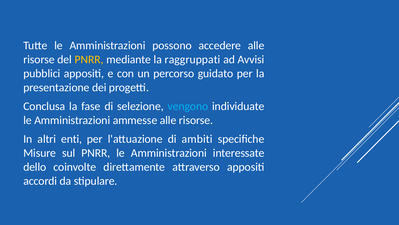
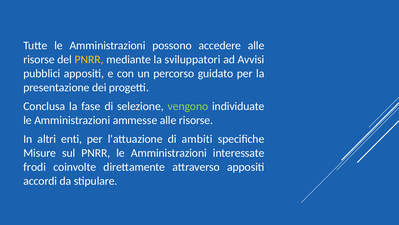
raggruppati: raggruppati -> sviluppatori
vengono colour: light blue -> light green
dello: dello -> frodi
